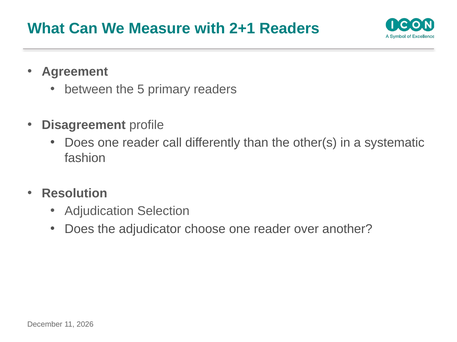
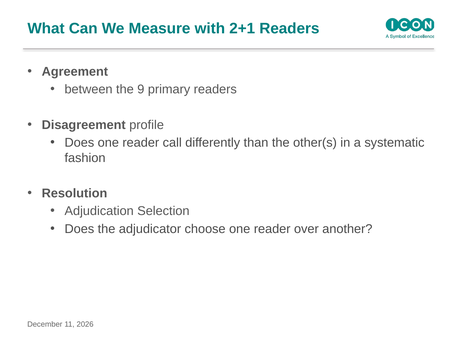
5: 5 -> 9
